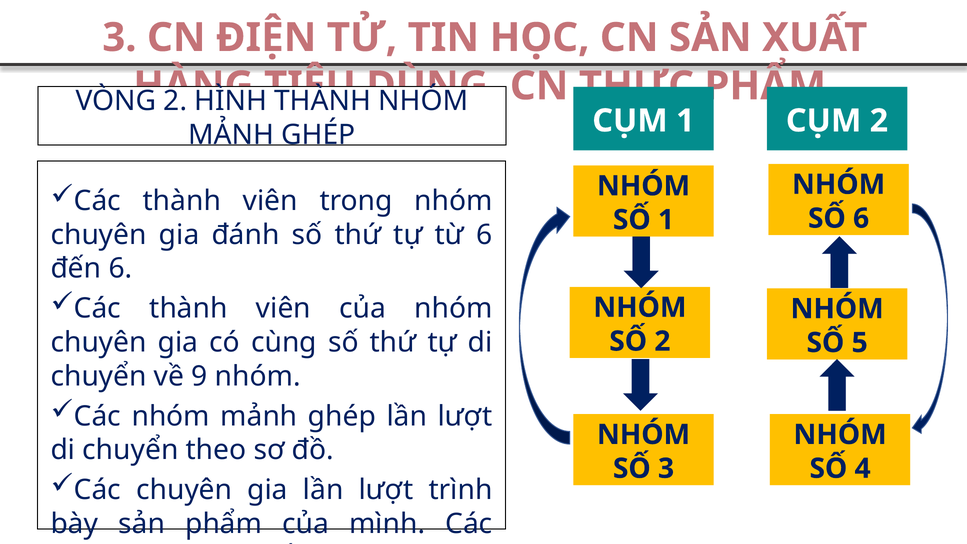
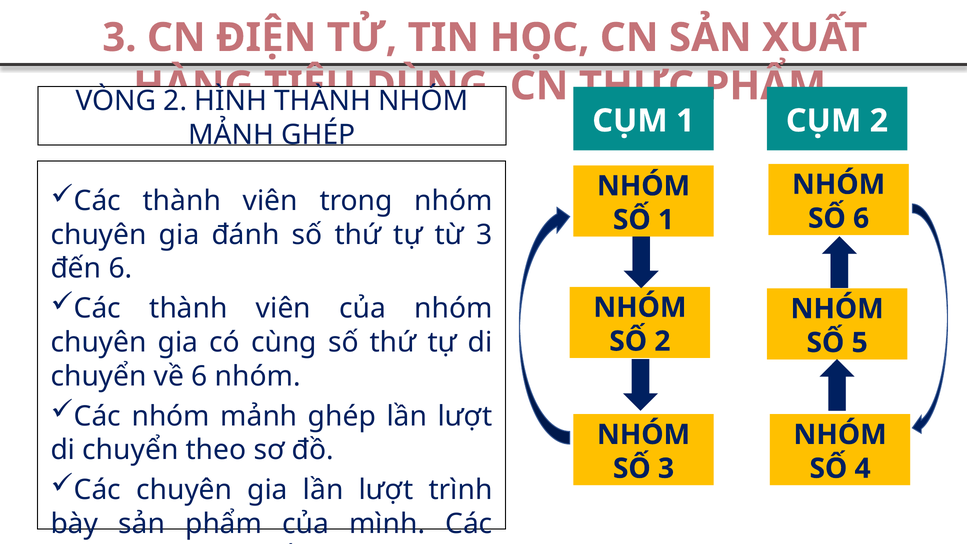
từ 6: 6 -> 3
về 9: 9 -> 6
